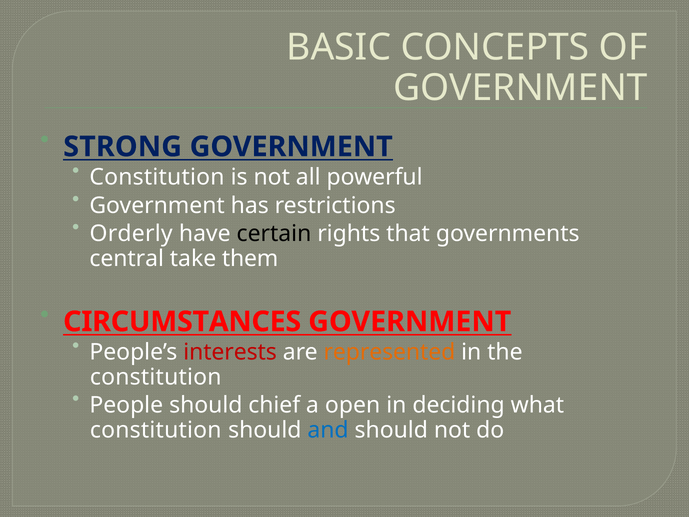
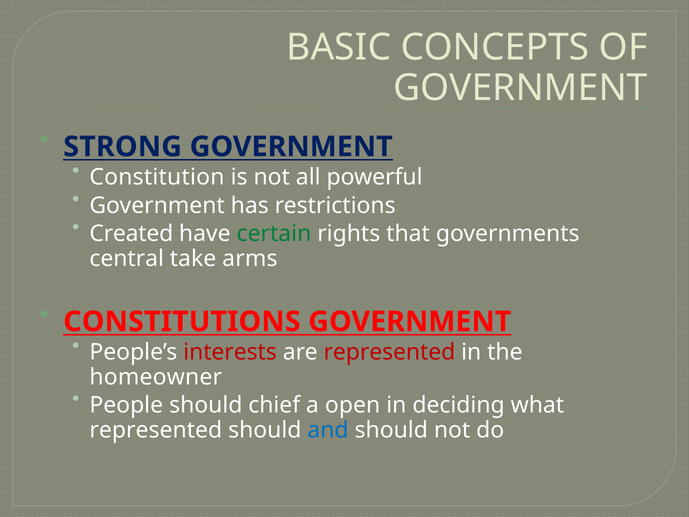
Orderly: Orderly -> Created
certain colour: black -> green
them: them -> arms
CIRCUMSTANCES: CIRCUMSTANCES -> CONSTITUTIONS
represented at (389, 352) colour: orange -> red
constitution at (156, 377): constitution -> homeowner
constitution at (156, 430): constitution -> represented
